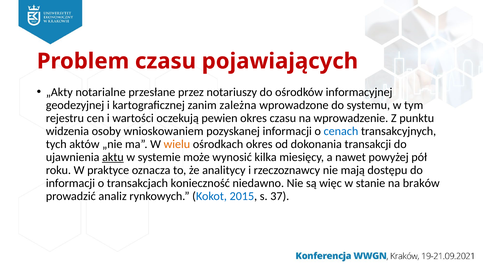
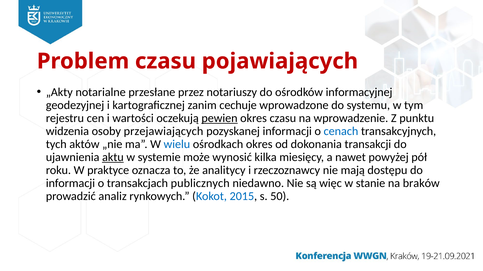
zależna: zależna -> cechuje
pewien underline: none -> present
wnioskowaniem: wnioskowaniem -> przejawiających
wielu colour: orange -> blue
konieczność: konieczność -> publicznych
37: 37 -> 50
